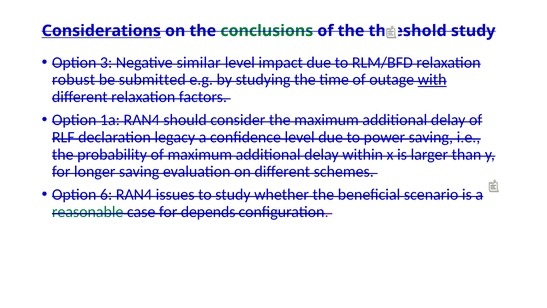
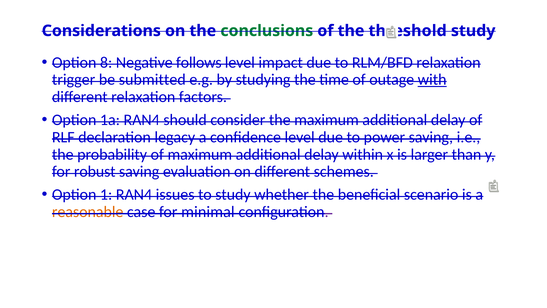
Considerations underline: present -> none
3: 3 -> 8
similar: similar -> follows
robust: robust -> trigger
longer: longer -> robust
6: 6 -> 1
reasonable colour: green -> orange
depends: depends -> minimal
